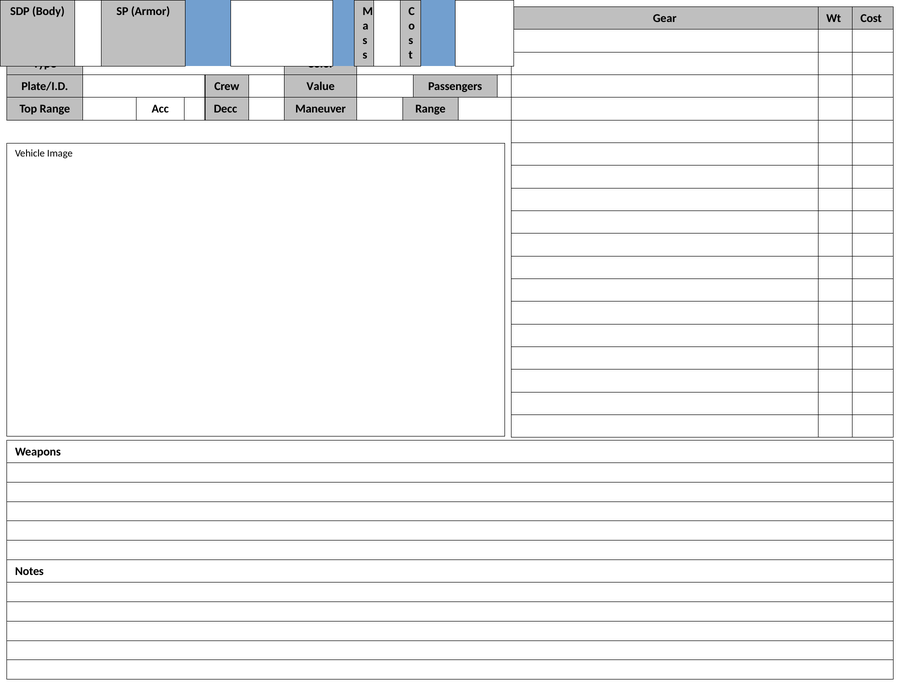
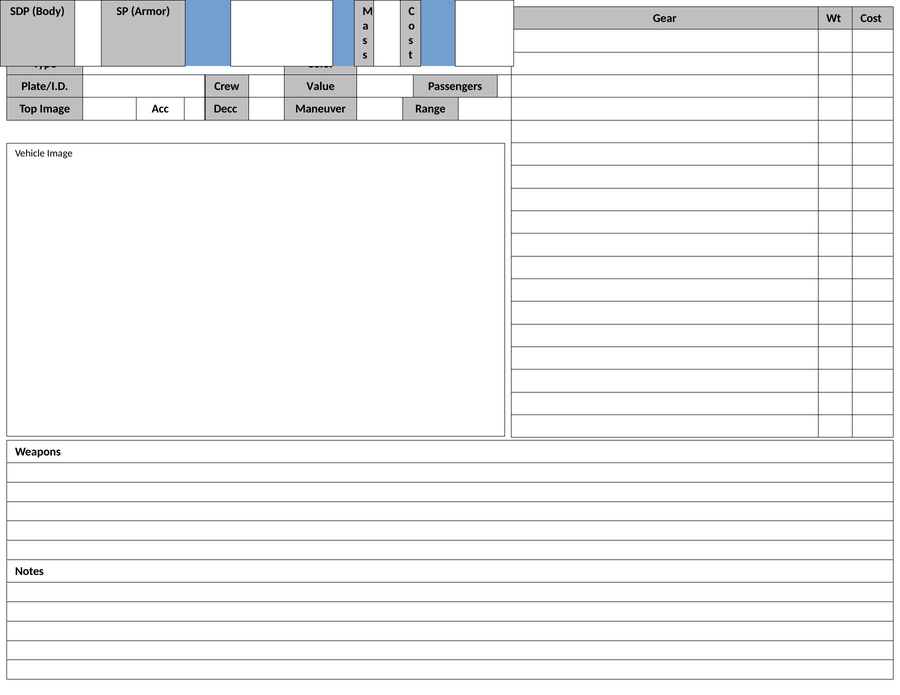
Top Range: Range -> Image
